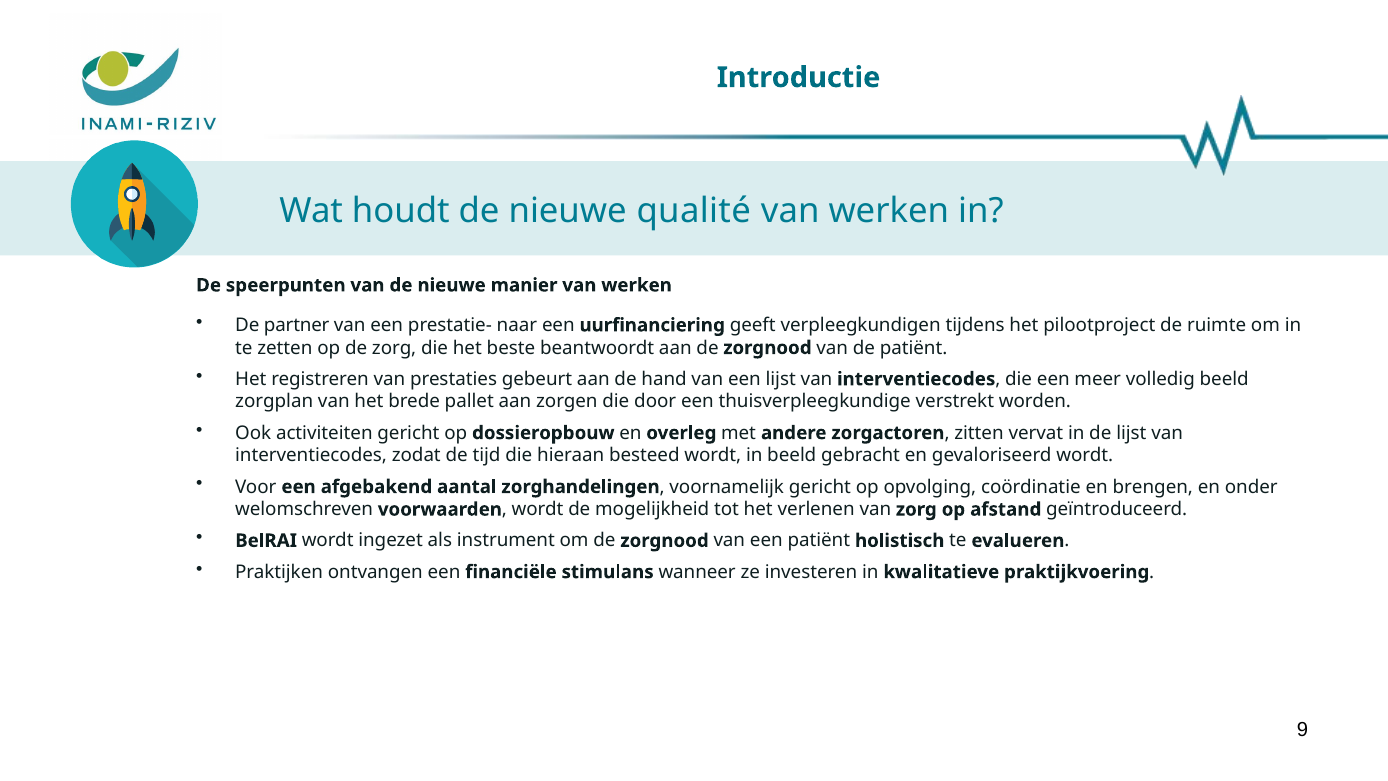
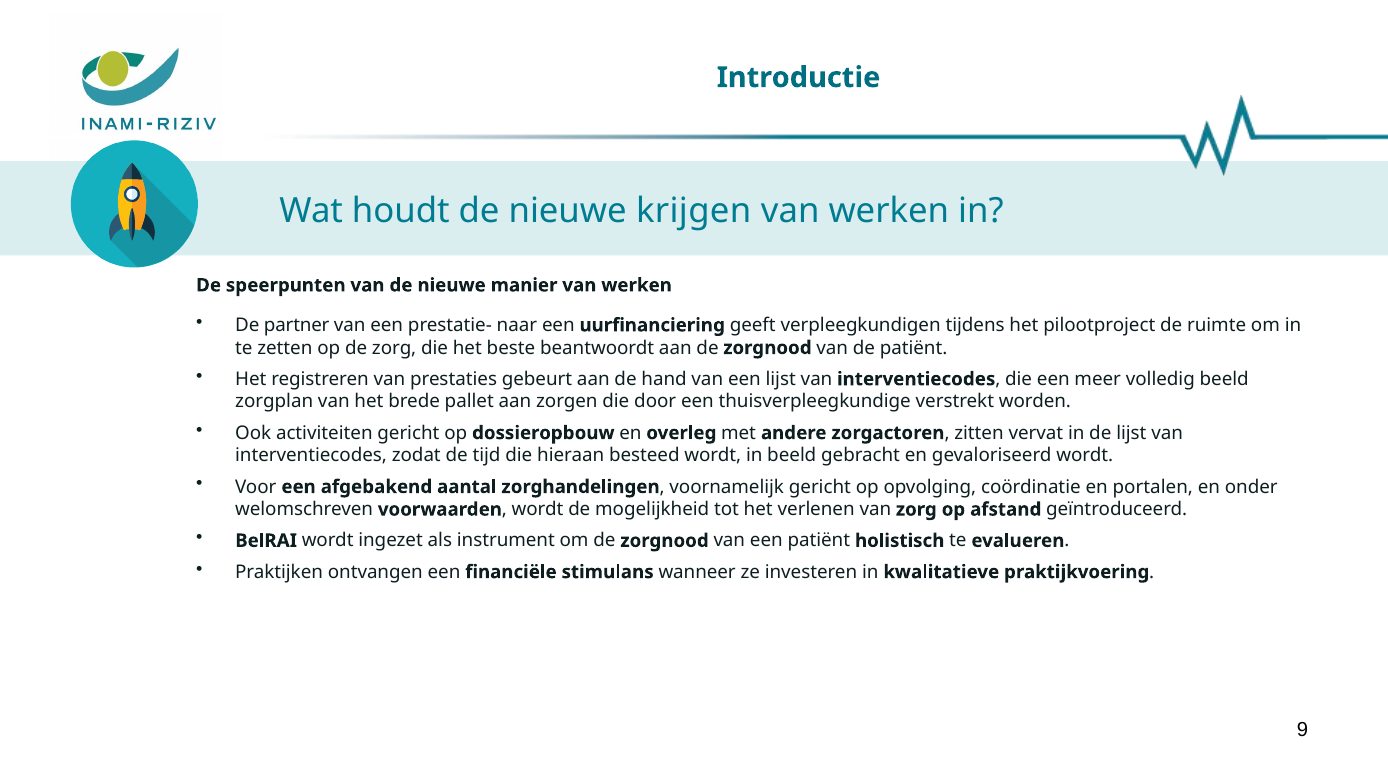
qualité: qualité -> krijgen
brengen: brengen -> portalen
